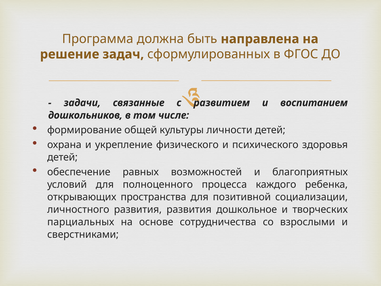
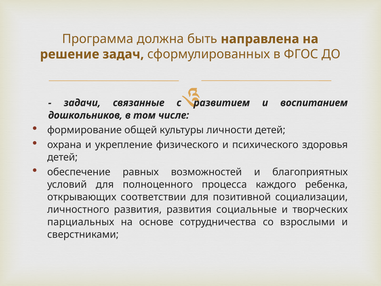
пространства: пространства -> соответствии
дошкольное: дошкольное -> социальные
